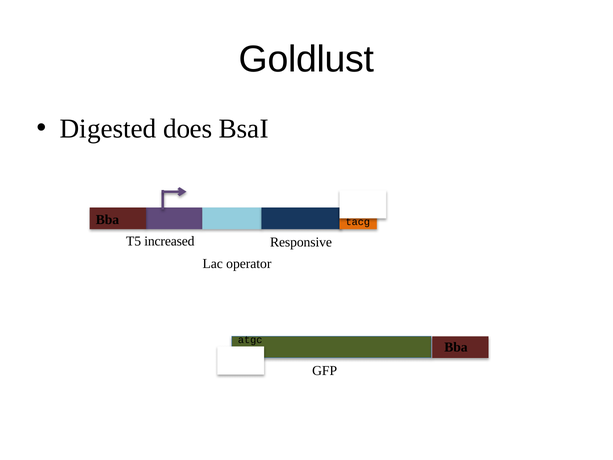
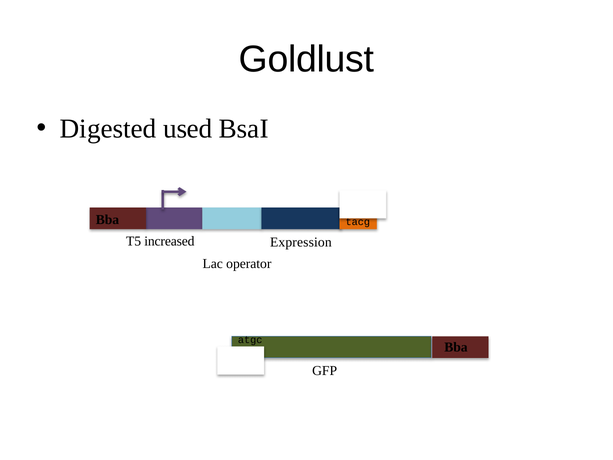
does: does -> used
Responsive: Responsive -> Expression
